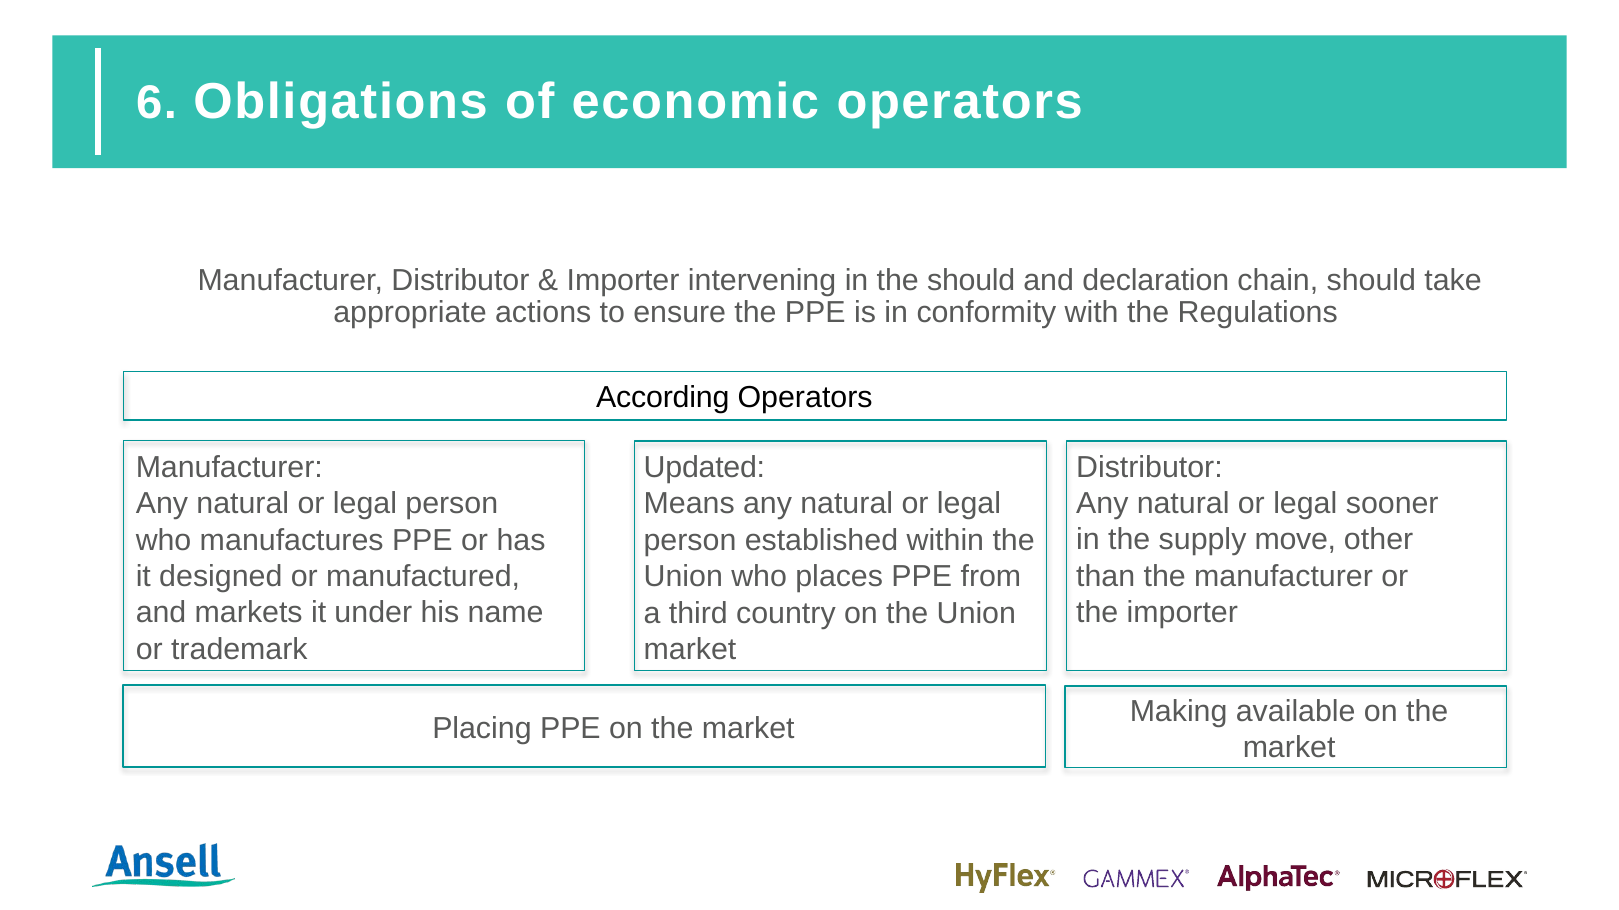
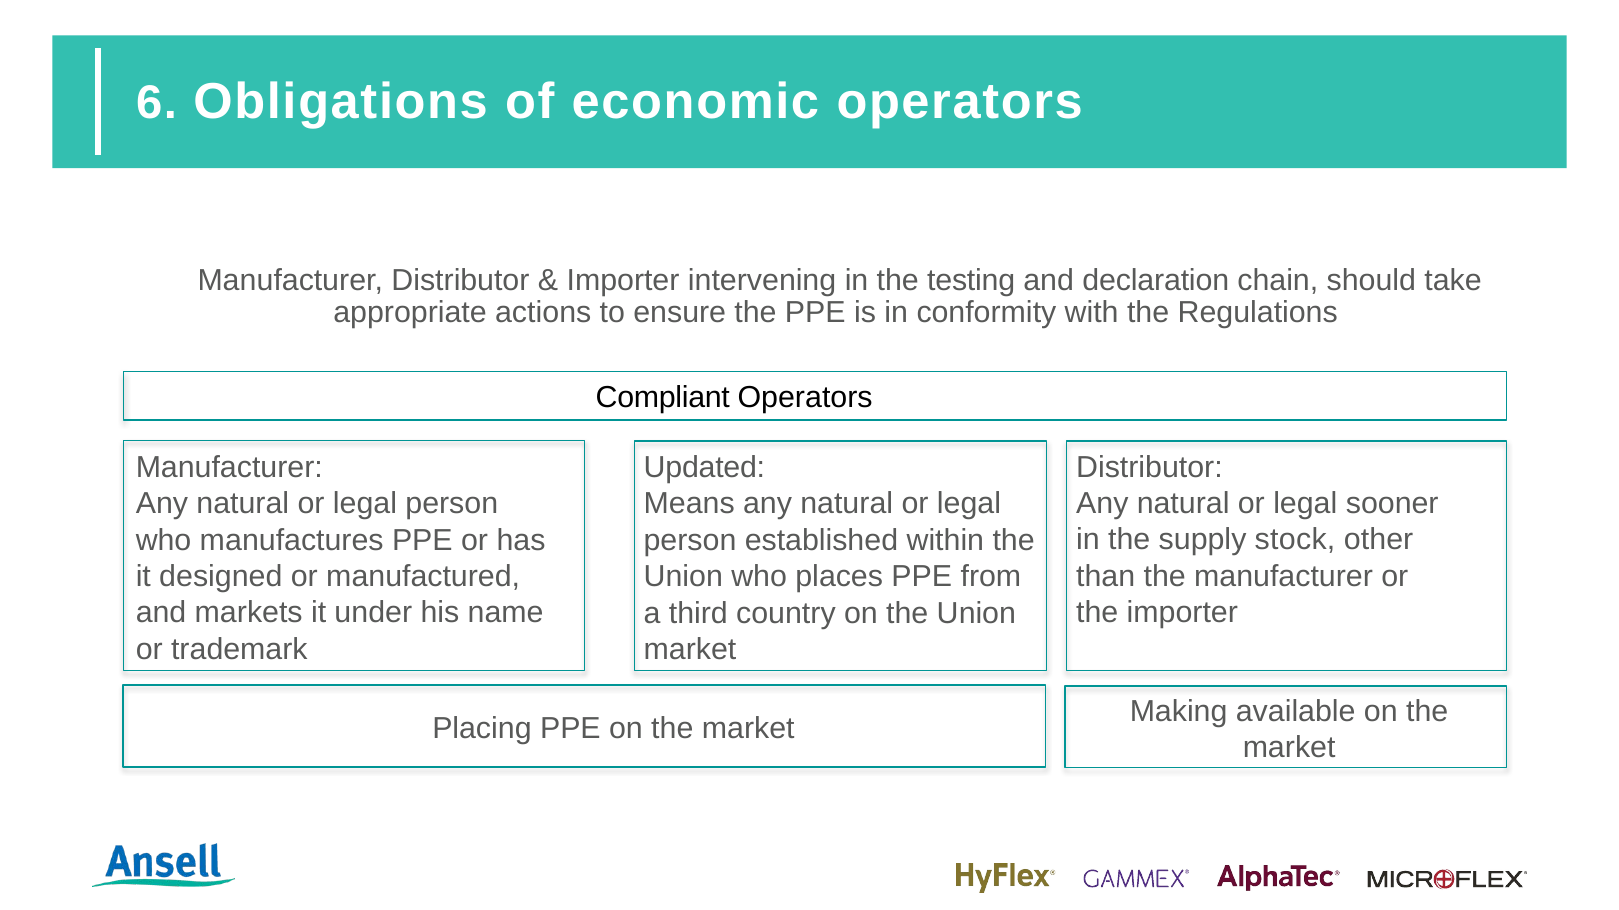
the should: should -> testing
According: According -> Compliant
move: move -> stock
